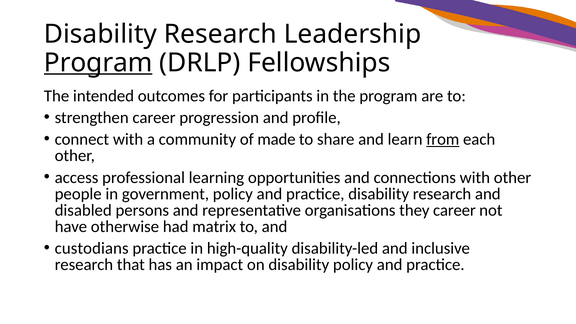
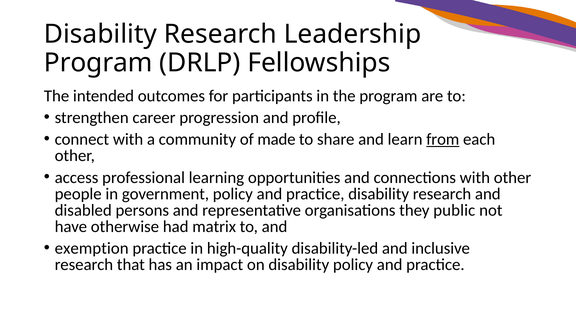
Program at (98, 63) underline: present -> none
they career: career -> public
custodians: custodians -> exemption
